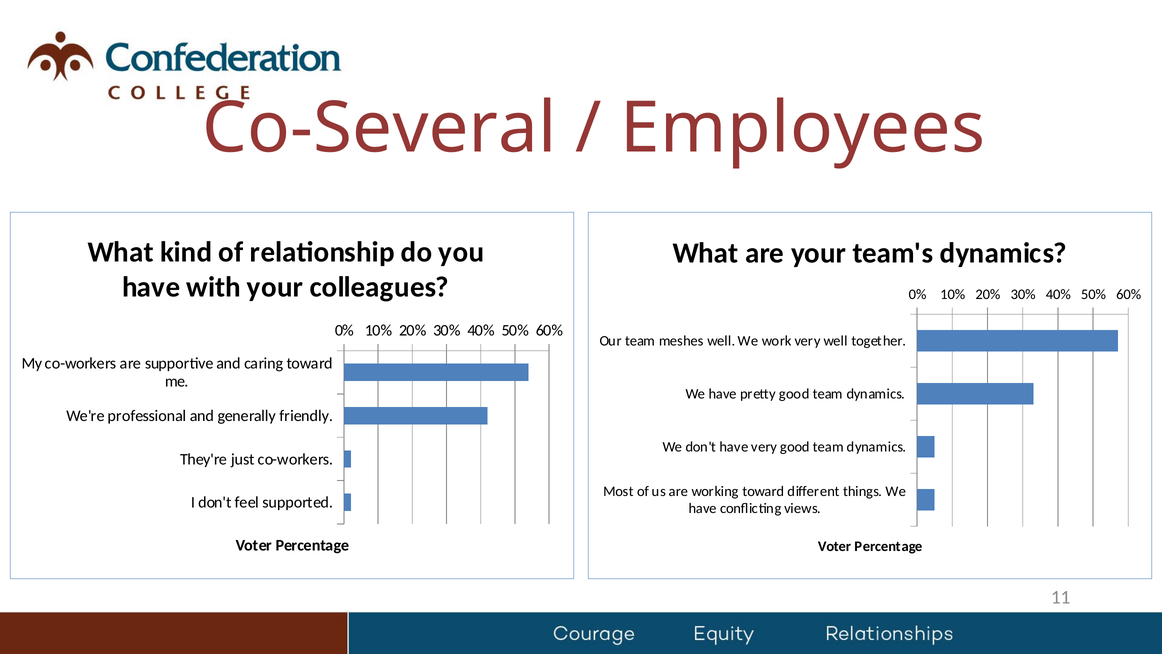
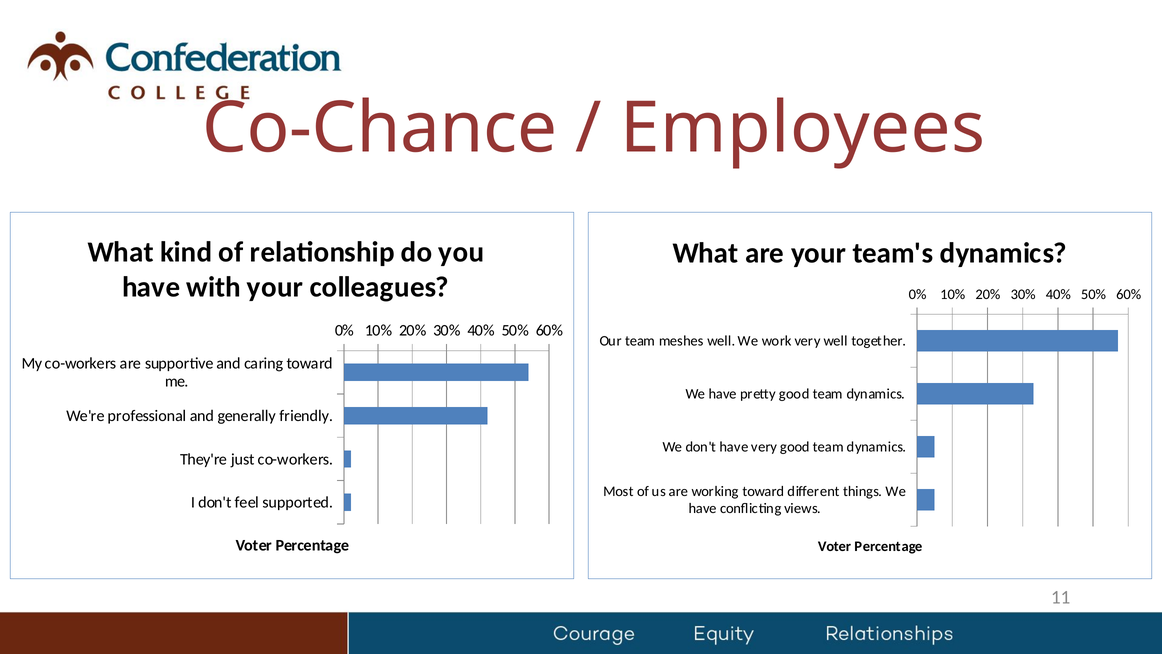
Co-Several: Co-Several -> Co-Chance
